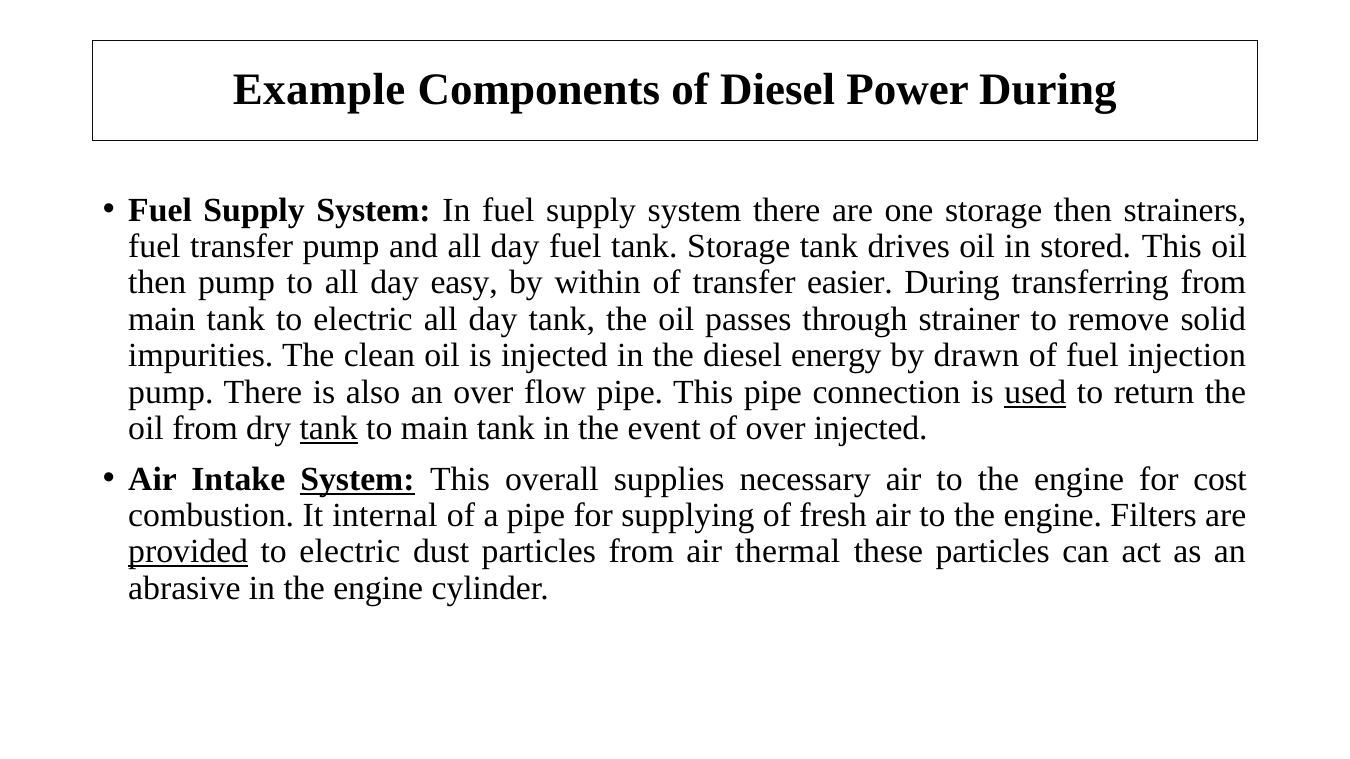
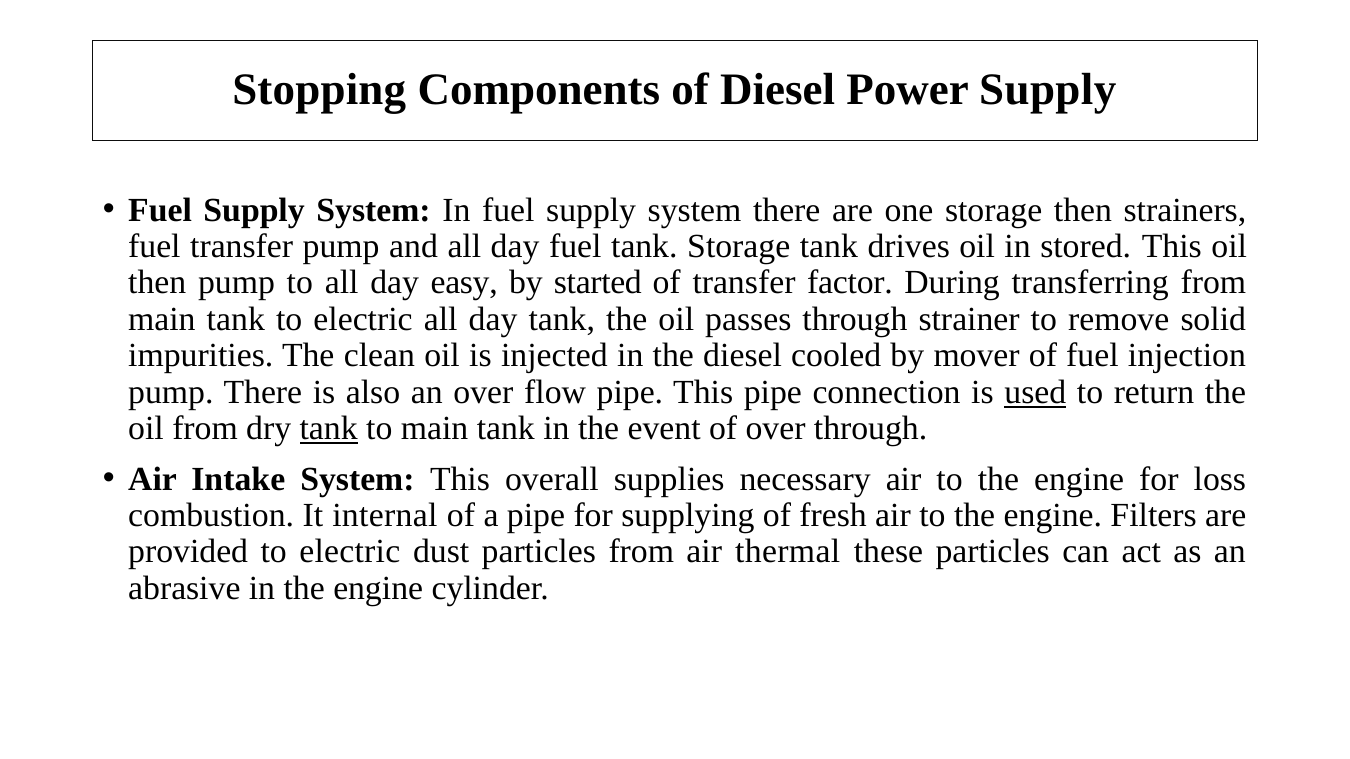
Example: Example -> Stopping
Power During: During -> Supply
within: within -> started
easier: easier -> factor
energy: energy -> cooled
drawn: drawn -> mover
over injected: injected -> through
System at (357, 479) underline: present -> none
cost: cost -> loss
provided underline: present -> none
